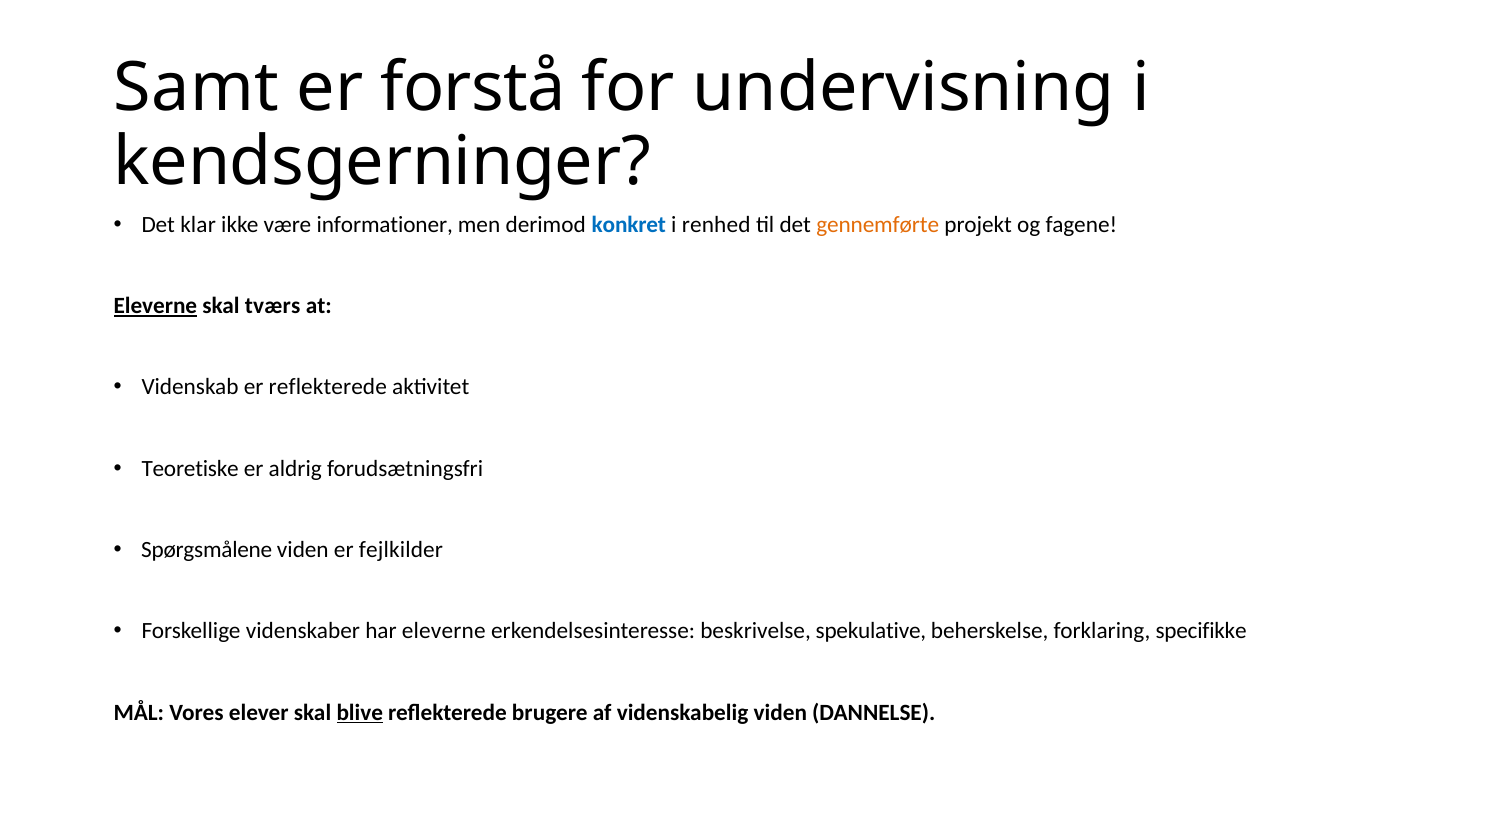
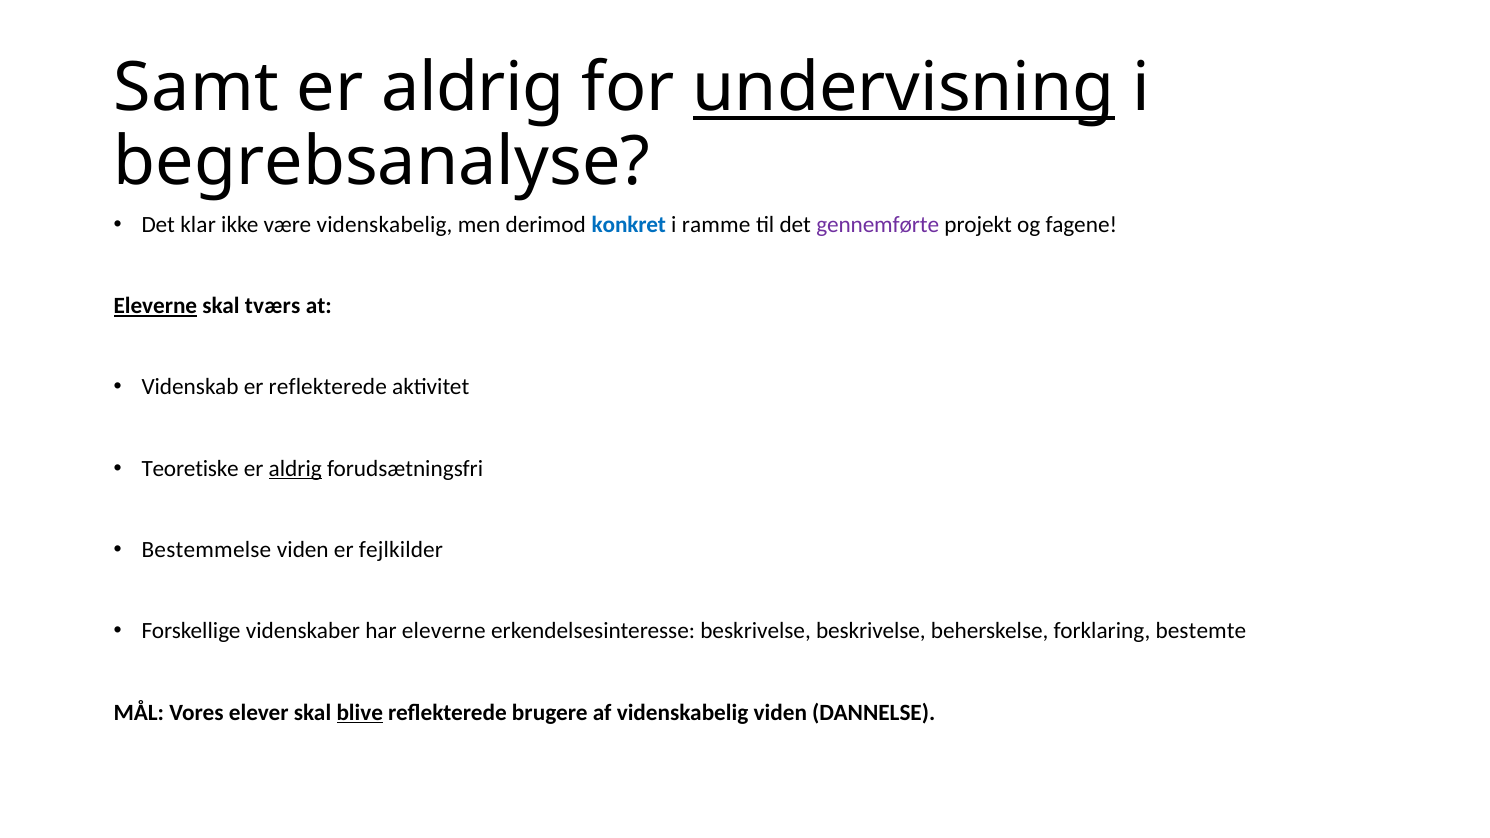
forstå at (473, 88): forstå -> aldrig
undervisning underline: none -> present
kendsgerninger: kendsgerninger -> begrebsanalyse
være informationer: informationer -> videnskabelig
renhed: renhed -> ramme
gennemførte colour: orange -> purple
aldrig at (295, 469) underline: none -> present
Spørgsmålene: Spørgsmålene -> Bestemmelse
beskrivelse spekulative: spekulative -> beskrivelse
specifikke: specifikke -> bestemte
